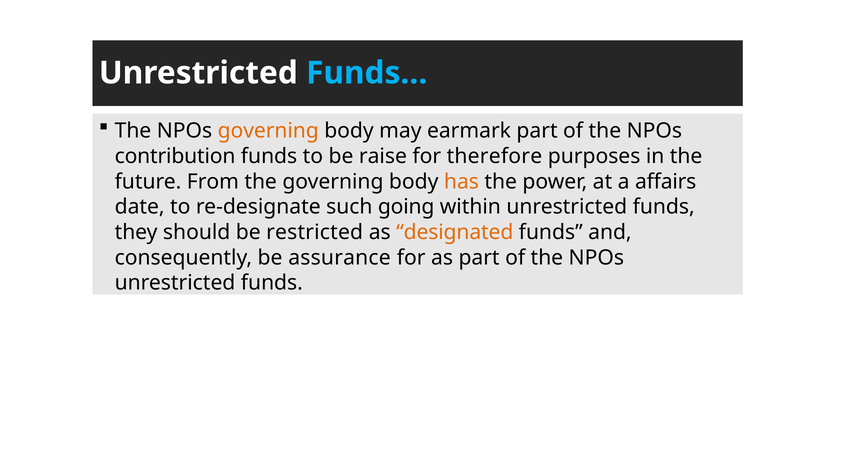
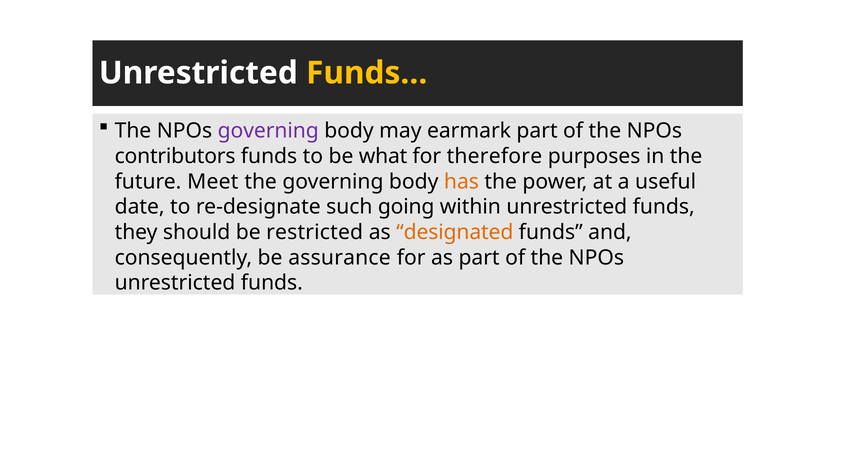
Funds… colour: light blue -> yellow
governing at (268, 131) colour: orange -> purple
contribution: contribution -> contributors
raise: raise -> what
From: From -> Meet
affairs: affairs -> useful
